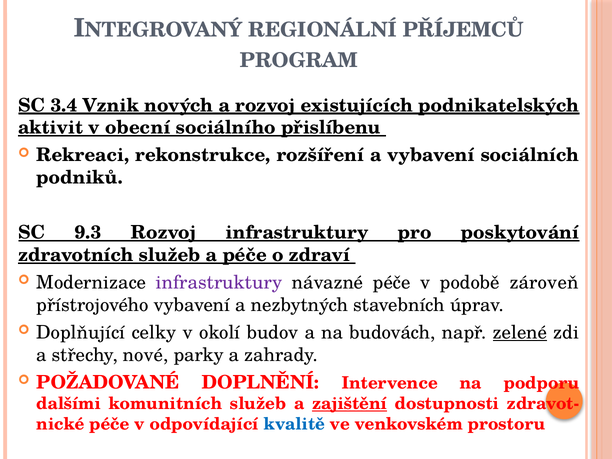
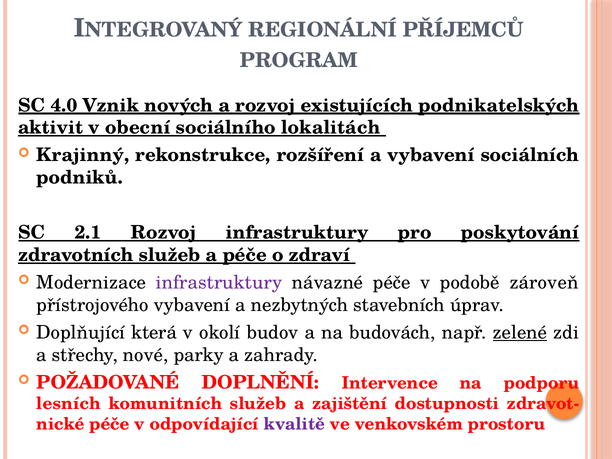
3.4: 3.4 -> 4.0
přislíbenu: přislíbenu -> lokalitách
Rekreaci: Rekreaci -> Krajinný
9.3: 9.3 -> 2.1
celky: celky -> která
dalšími: dalšími -> lesních
zajištění underline: present -> none
kvalitě colour: blue -> purple
